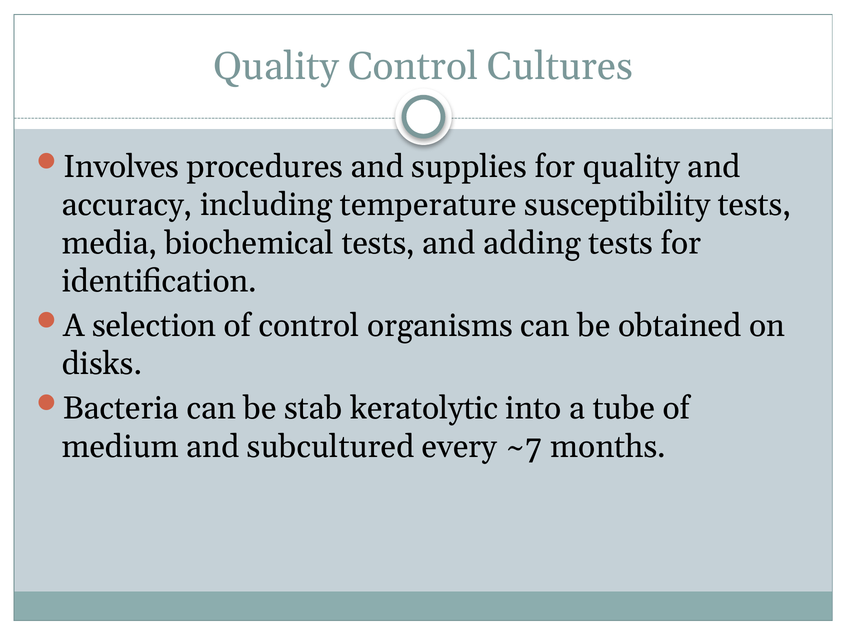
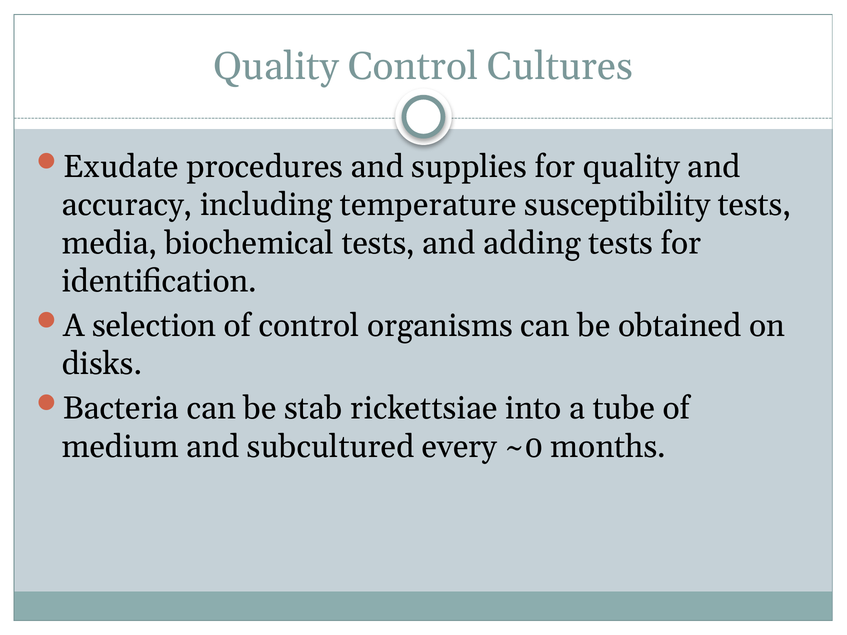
Involves: Involves -> Exudate
keratolytic: keratolytic -> rickettsiae
~7: ~7 -> ~0
